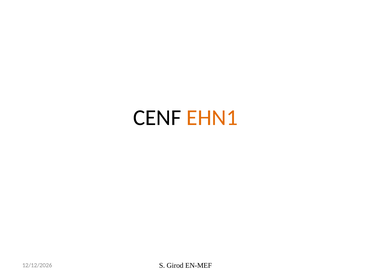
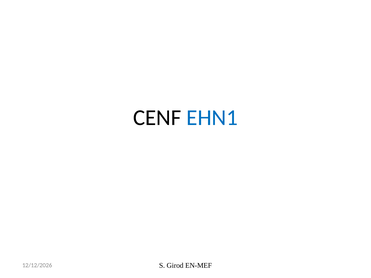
EHN1 colour: orange -> blue
